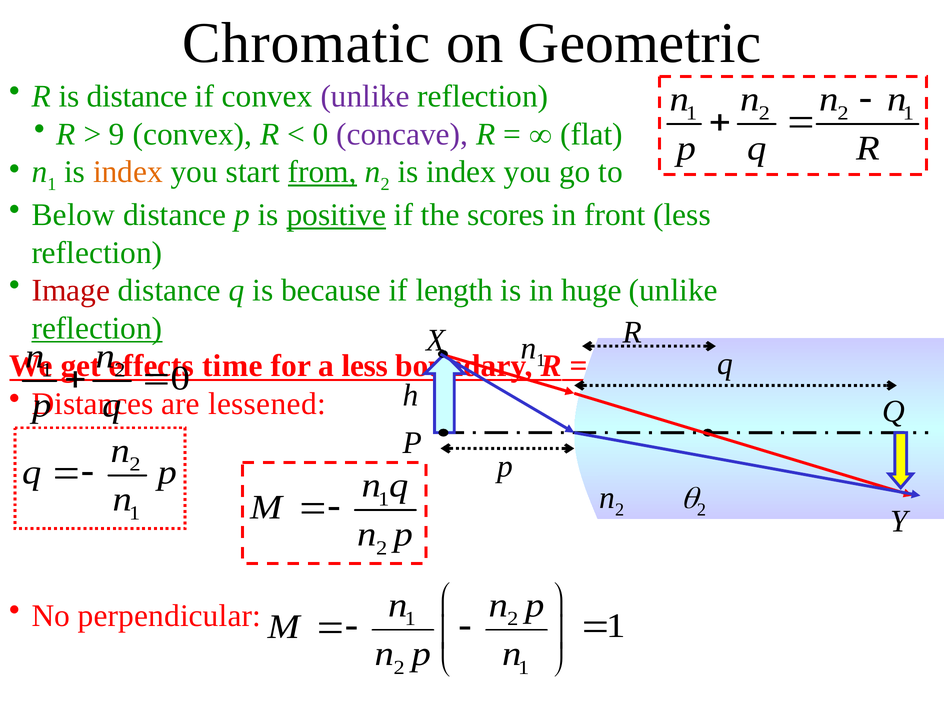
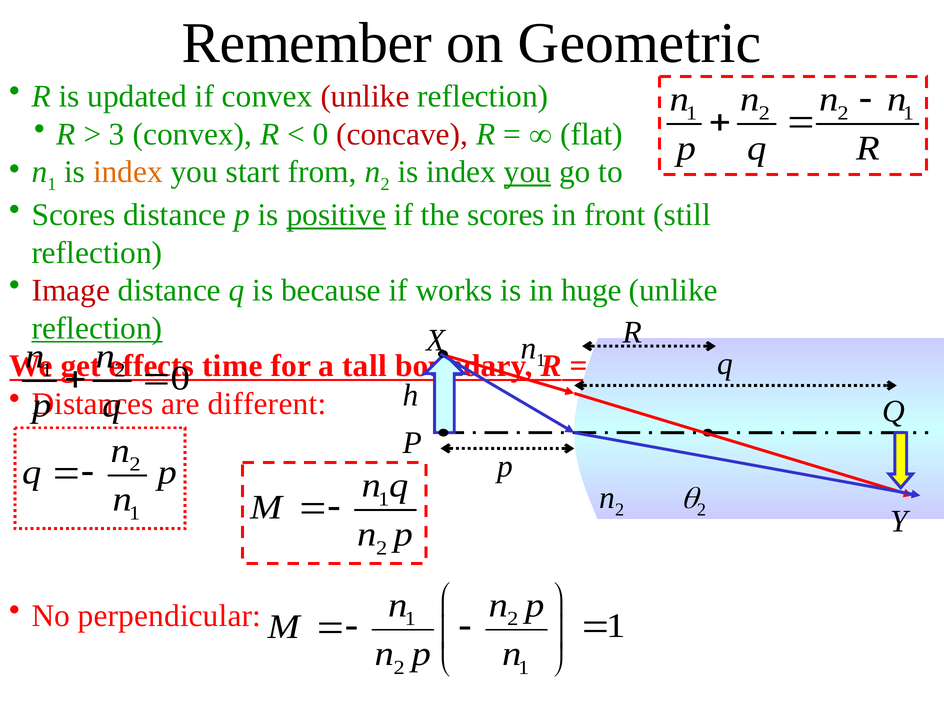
Chromatic: Chromatic -> Remember
is distance: distance -> updated
unlike at (365, 96) colour: purple -> red
9: 9 -> 3
concave colour: purple -> red
from underline: present -> none
you at (528, 172) underline: none -> present
Below at (73, 215): Below -> Scores
front less: less -> still
length: length -> works
a less: less -> tall
lessened: lessened -> different
